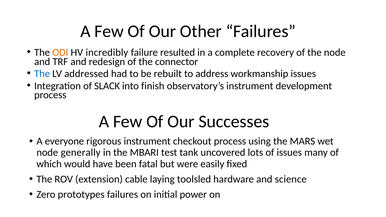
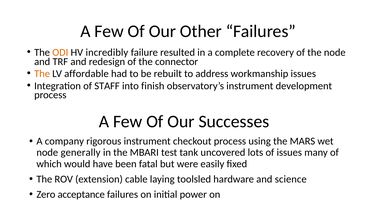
The at (42, 74) colour: blue -> orange
addressed: addressed -> affordable
SLACK: SLACK -> STAFF
everyone: everyone -> company
prototypes: prototypes -> acceptance
